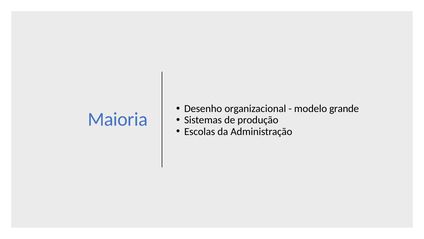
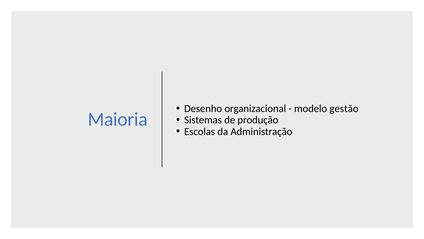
grande: grande -> gestão
